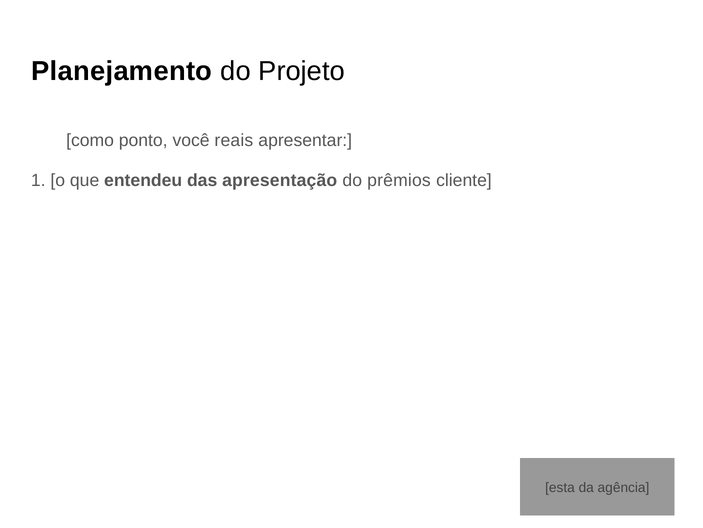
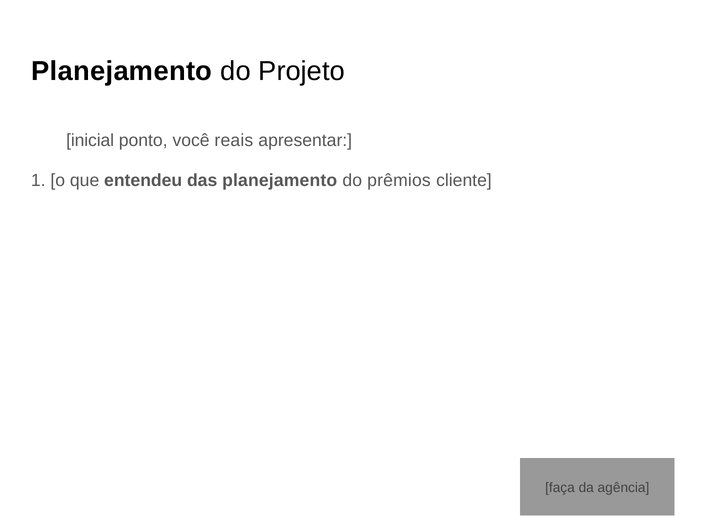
como: como -> inicial
das apresentação: apresentação -> planejamento
esta: esta -> faça
